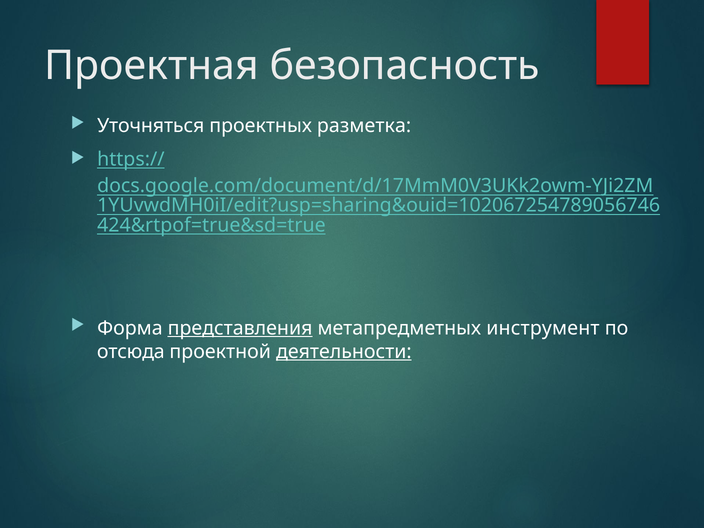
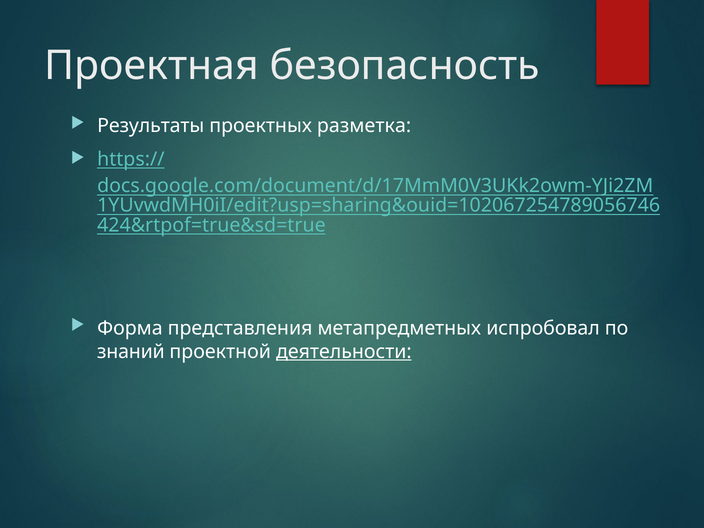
Уточняться: Уточняться -> Результаты
представления underline: present -> none
инструмент: инструмент -> испробовал
отсюда: отсюда -> знаний
